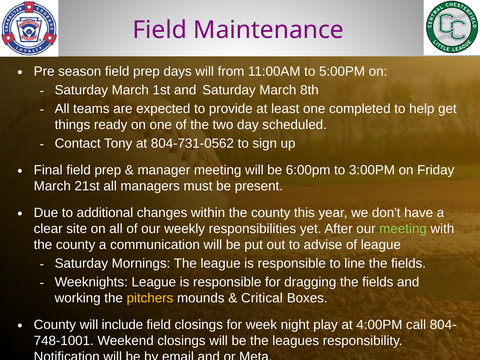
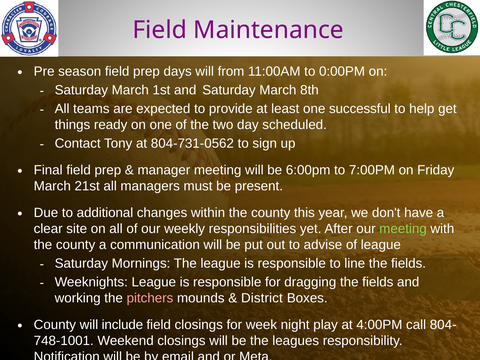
5:00PM: 5:00PM -> 0:00PM
completed: completed -> successful
3:00PM: 3:00PM -> 7:00PM
pitchers colour: yellow -> pink
Critical: Critical -> District
